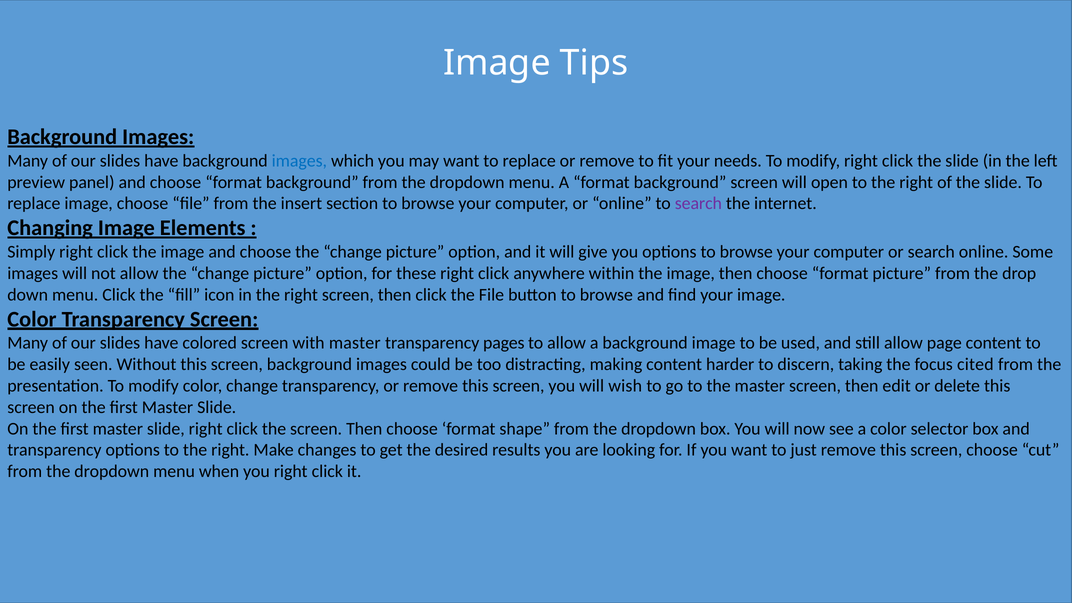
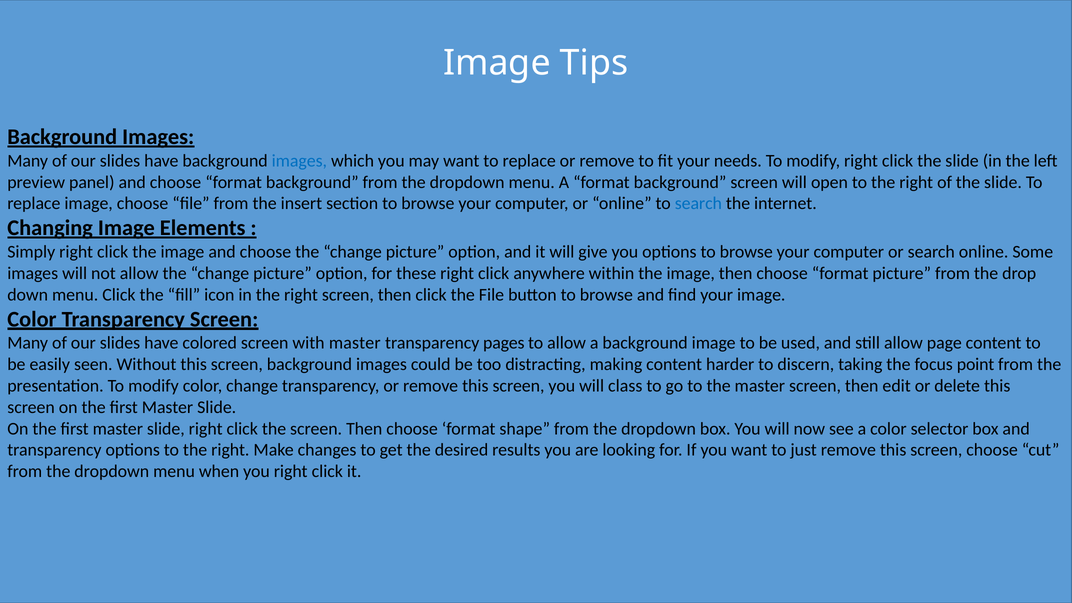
search at (698, 204) colour: purple -> blue
cited: cited -> point
wish: wish -> class
